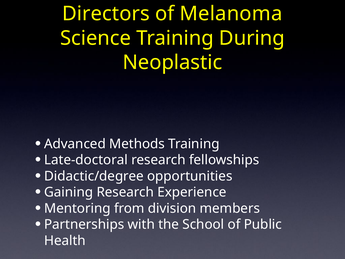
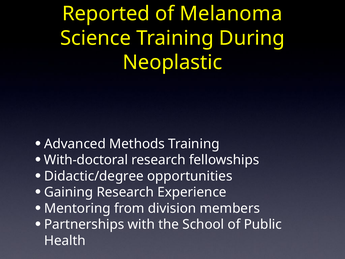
Directors: Directors -> Reported
Late-doctoral: Late-doctoral -> With-doctoral
